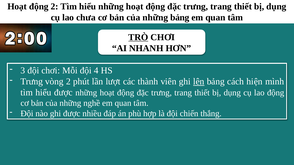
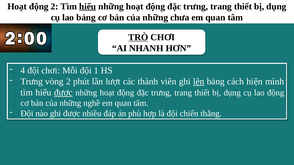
hiểu at (88, 6) underline: none -> present
lao chưa: chưa -> bảng
những bảng: bảng -> chưa
3: 3 -> 4
4: 4 -> 1
được at (63, 93) underline: none -> present
